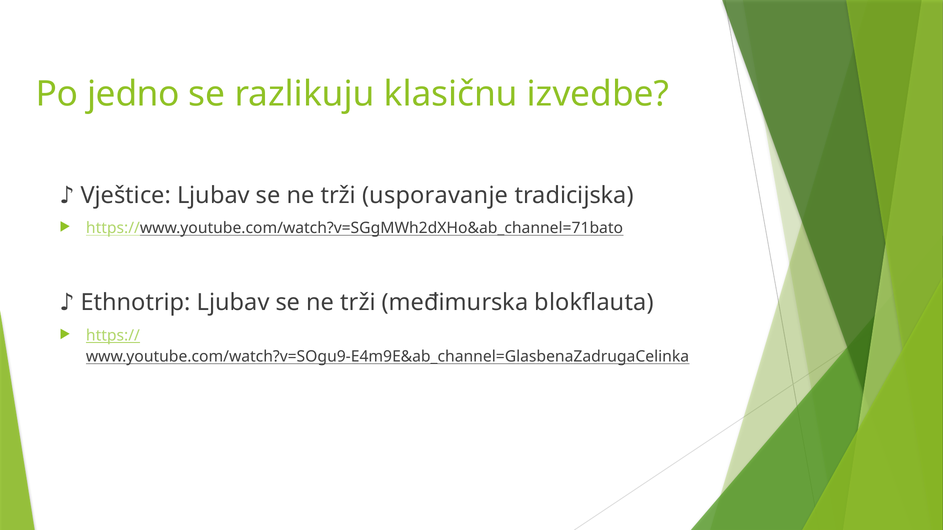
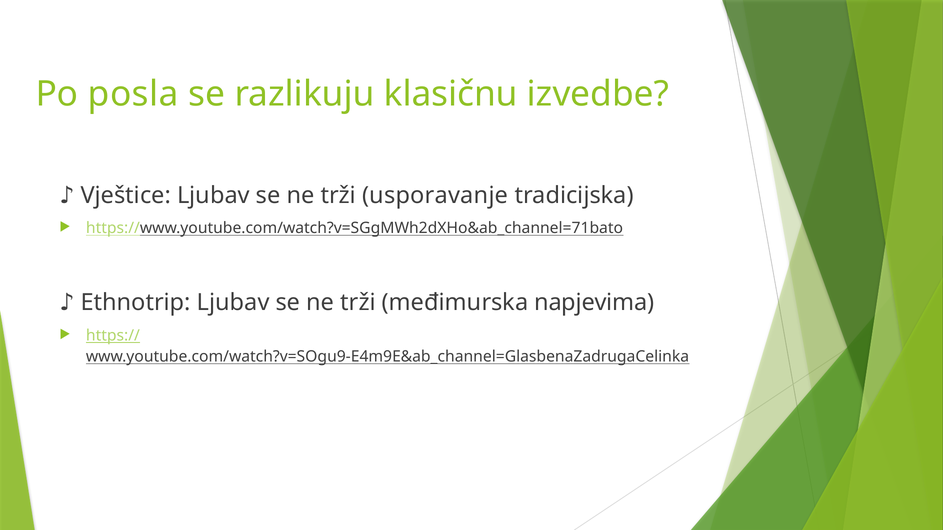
jedno: jedno -> posla
blokflauta: blokflauta -> napjevima
